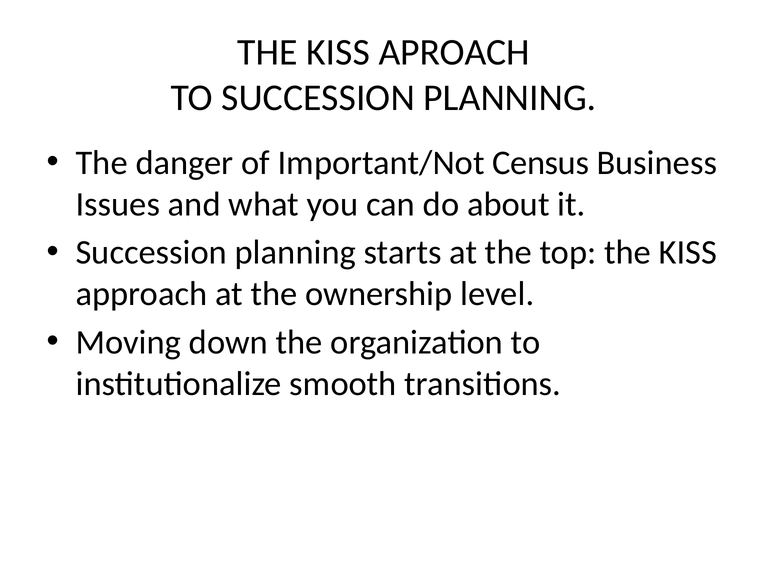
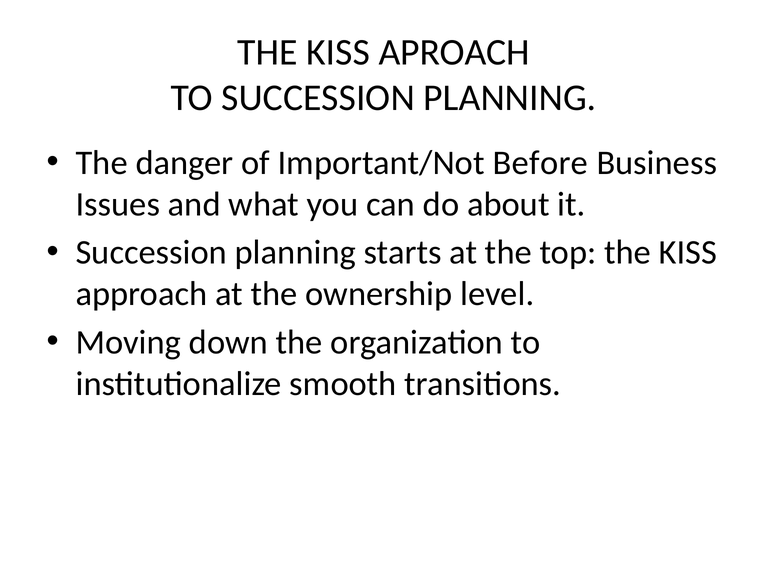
Census: Census -> Before
